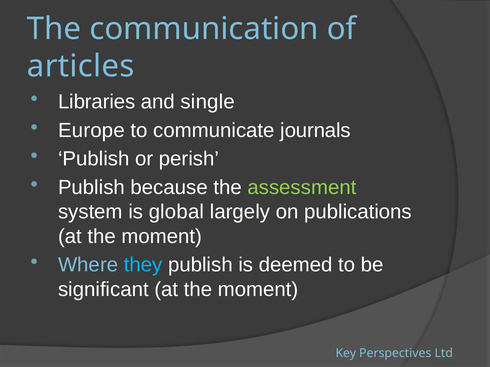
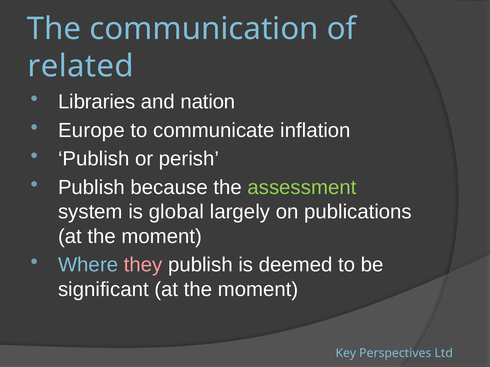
articles: articles -> related
single: single -> nation
journals: journals -> inflation
they colour: light blue -> pink
